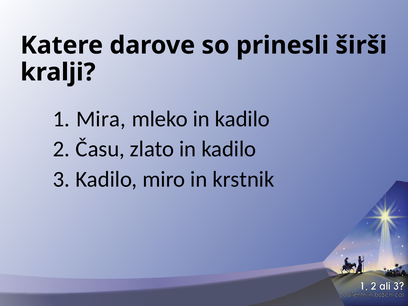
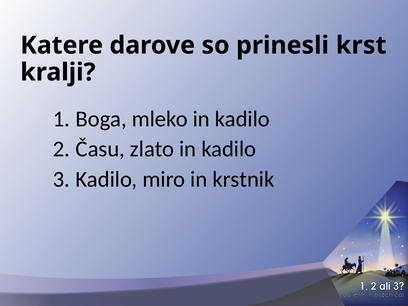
širši: širši -> krst
Mira: Mira -> Boga
